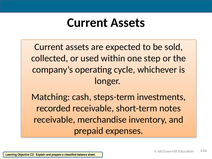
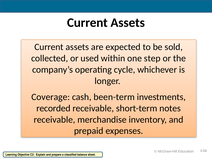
Matching: Matching -> Coverage
steps-term: steps-term -> been-term
